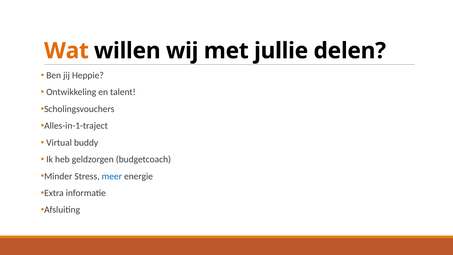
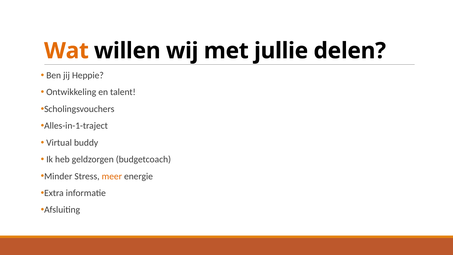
meer colour: blue -> orange
